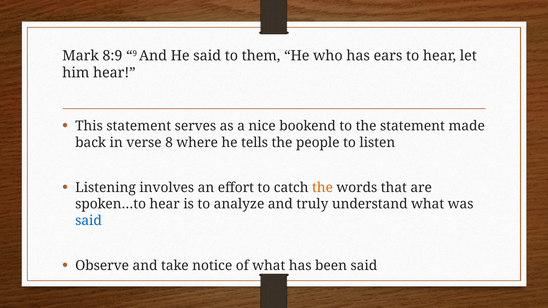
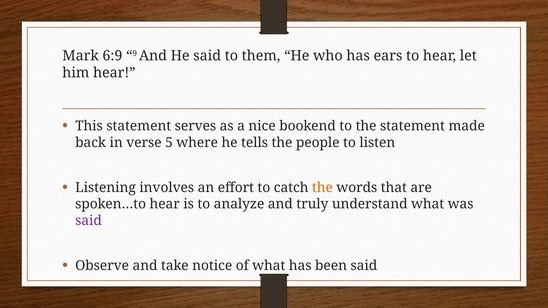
8:9: 8:9 -> 6:9
8: 8 -> 5
said at (89, 221) colour: blue -> purple
